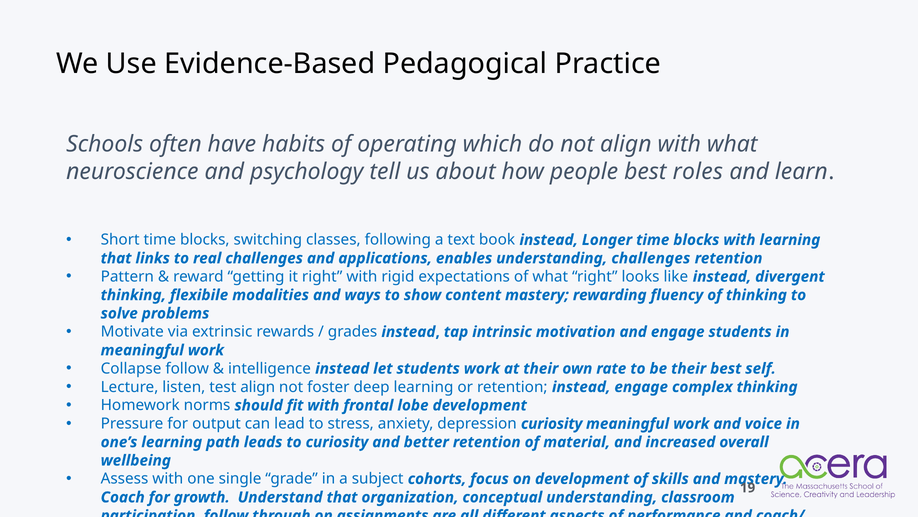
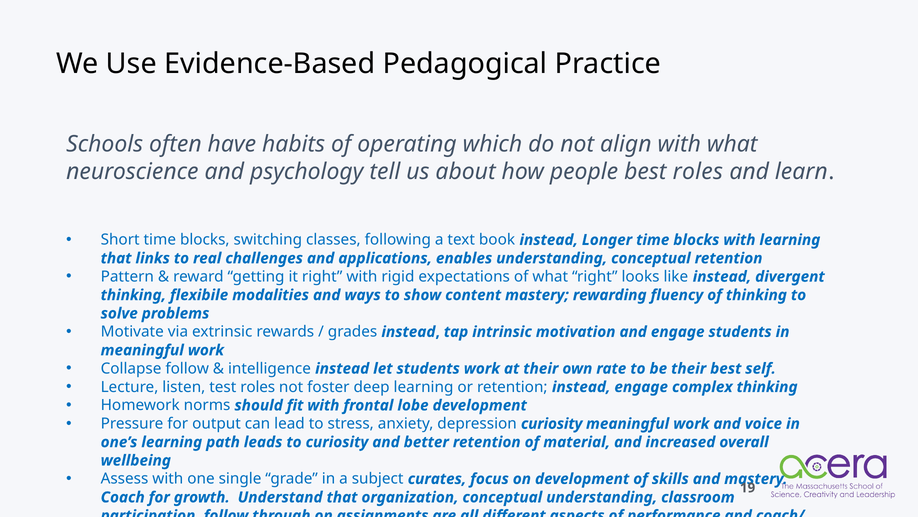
understanding challenges: challenges -> conceptual
test align: align -> roles
cohorts: cohorts -> curates
